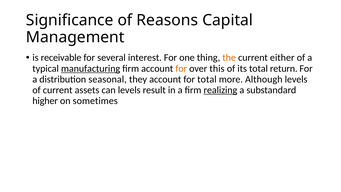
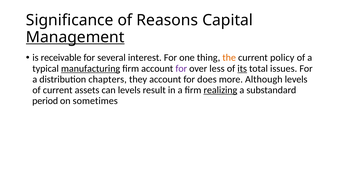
Management underline: none -> present
either: either -> policy
for at (181, 68) colour: orange -> purple
this: this -> less
its underline: none -> present
return: return -> issues
seasonal: seasonal -> chapters
for total: total -> does
higher: higher -> period
